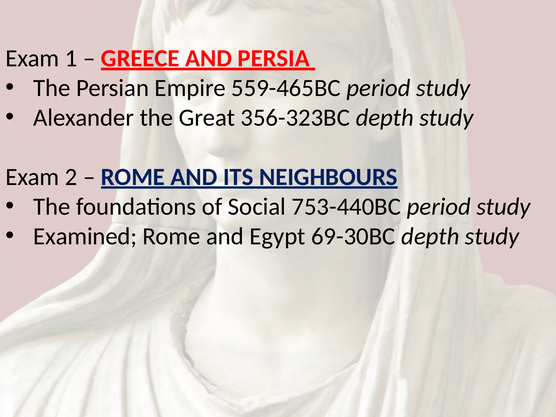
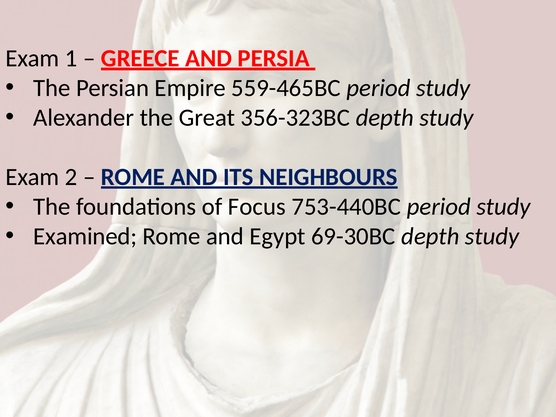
Social: Social -> Focus
